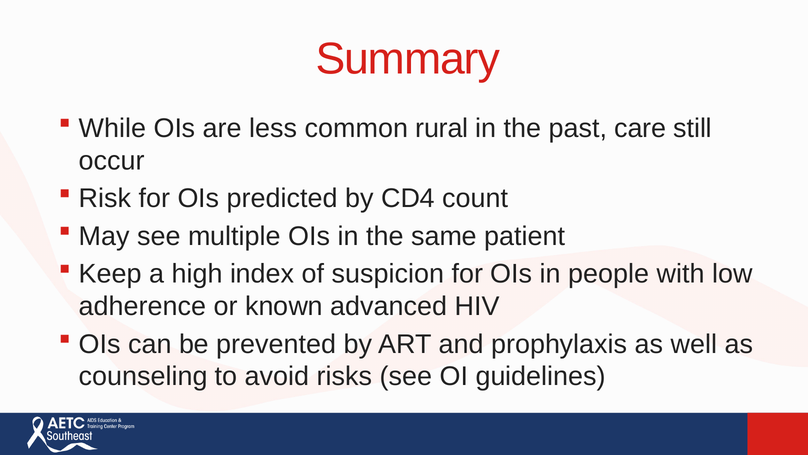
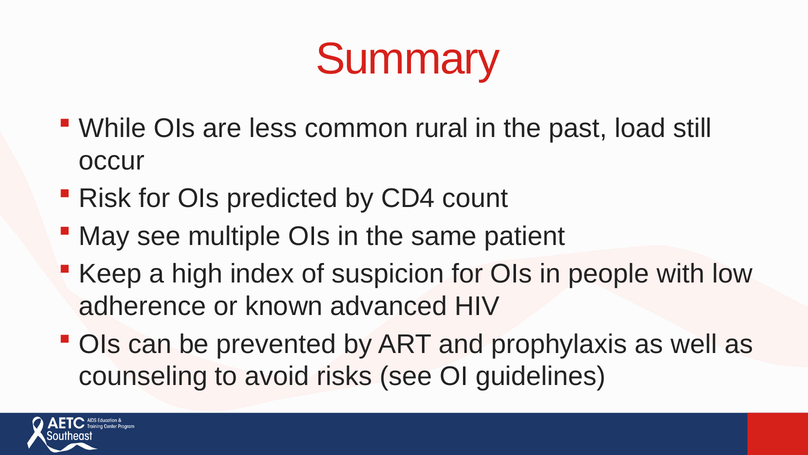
care: care -> load
